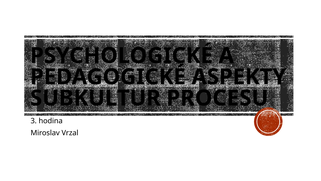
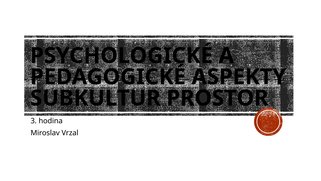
PROCESU: PROCESU -> PROSTOR
